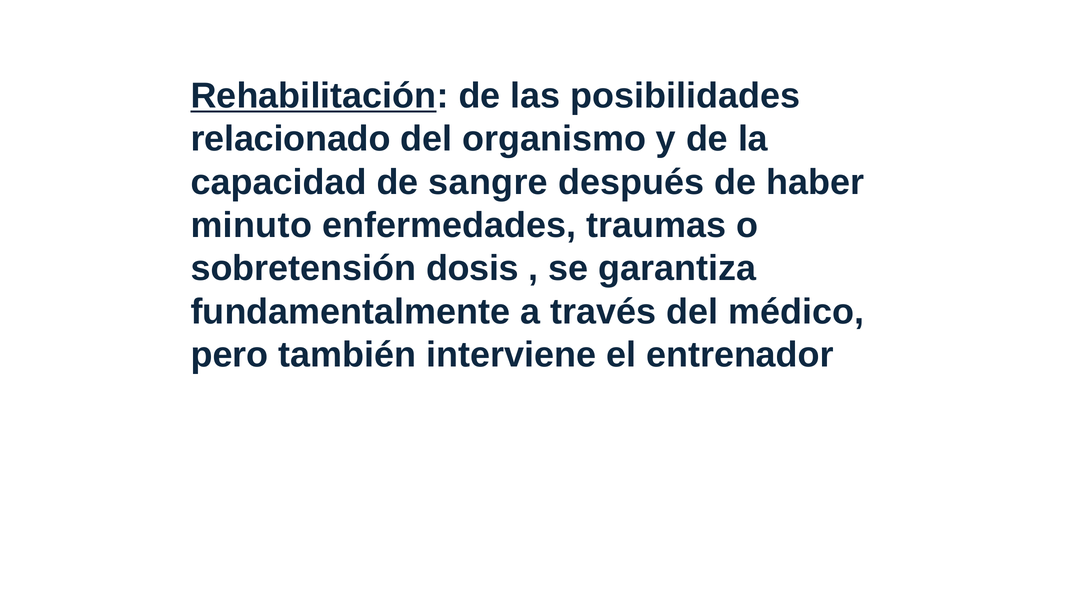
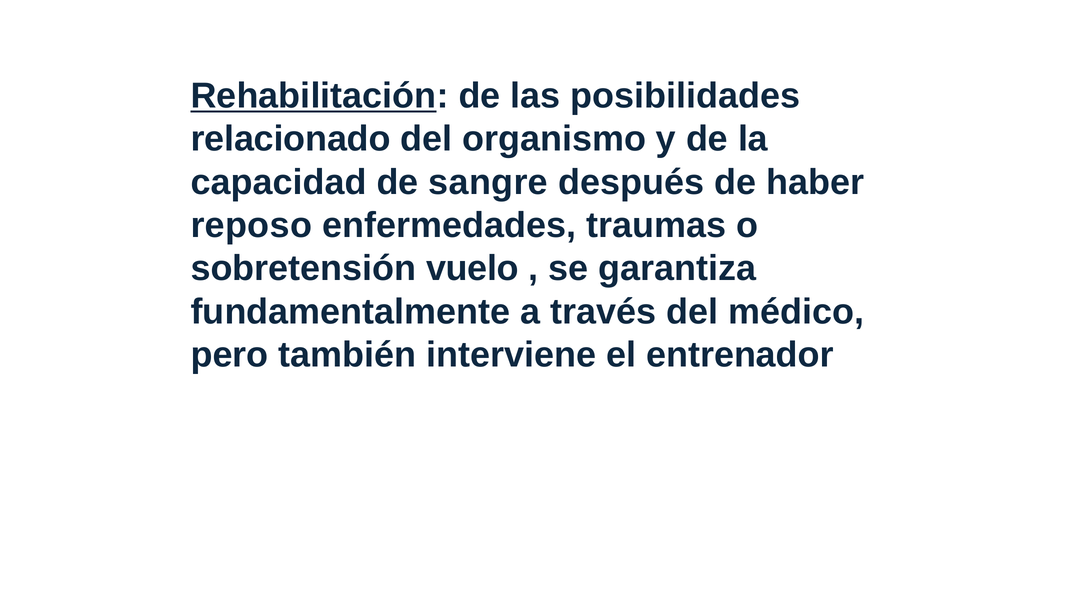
minuto: minuto -> reposo
dosis: dosis -> vuelo
